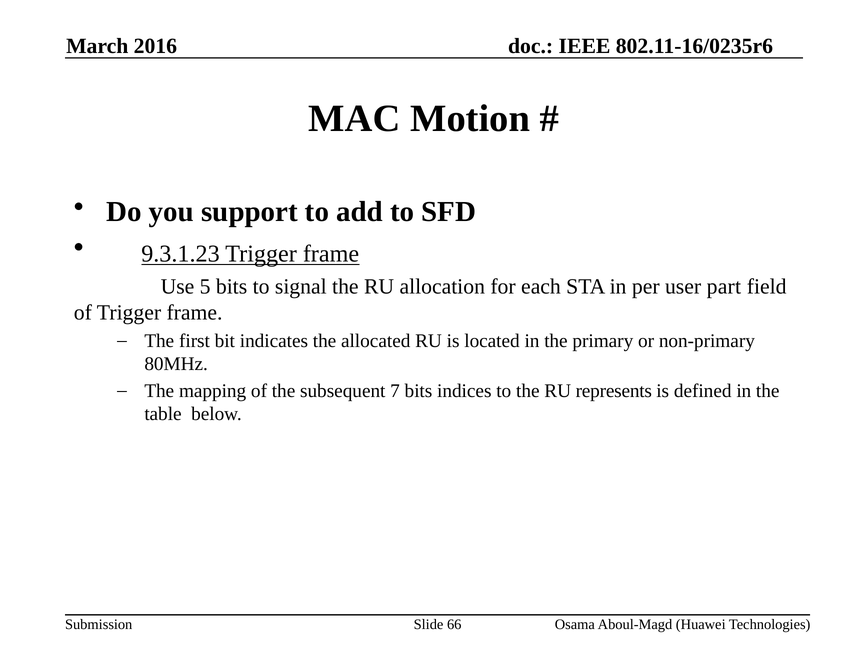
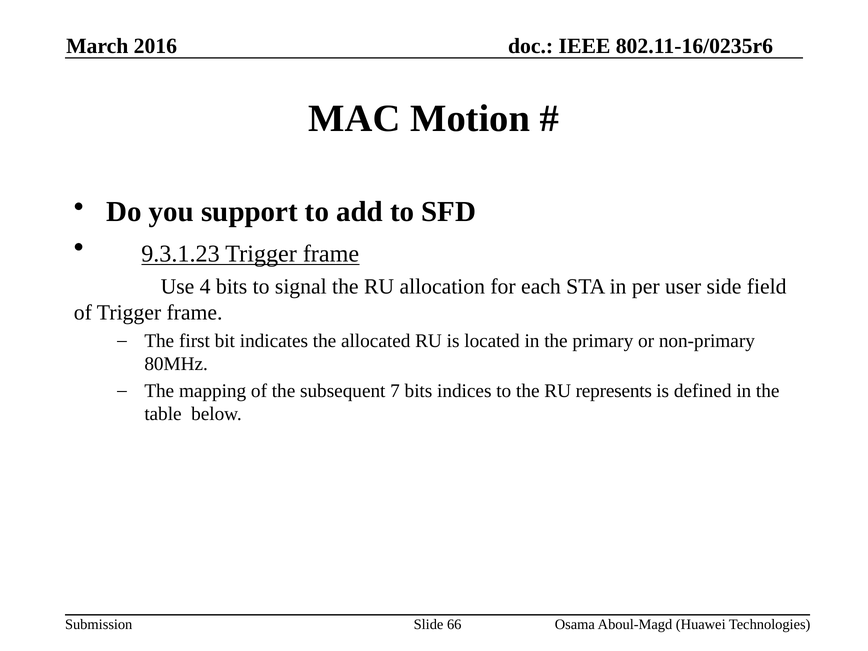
5: 5 -> 4
part: part -> side
